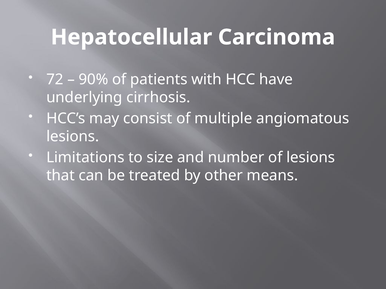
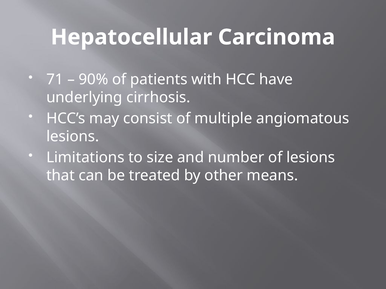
72: 72 -> 71
